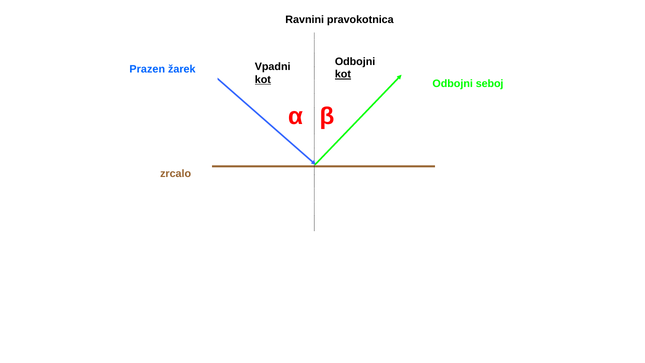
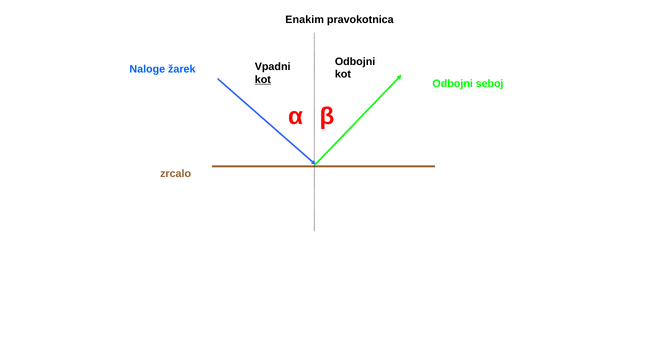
Ravnini: Ravnini -> Enakim
Prazen: Prazen -> Naloge
kot at (343, 74) underline: present -> none
